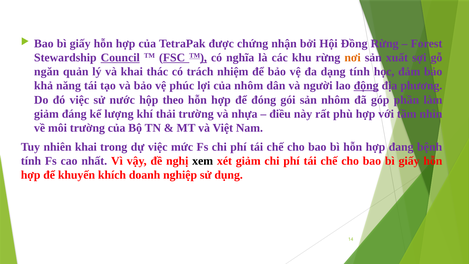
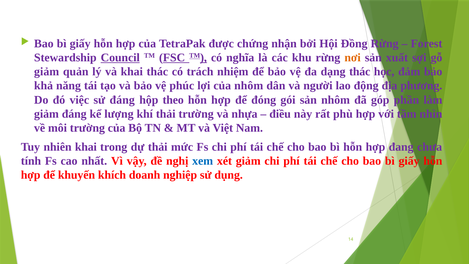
ngăn at (47, 72): ngăn -> giảm
dạng tính: tính -> thác
động underline: present -> none
sử nước: nước -> đáng
dự việc: việc -> thải
bệnh: bệnh -> chưa
xem colour: black -> blue
